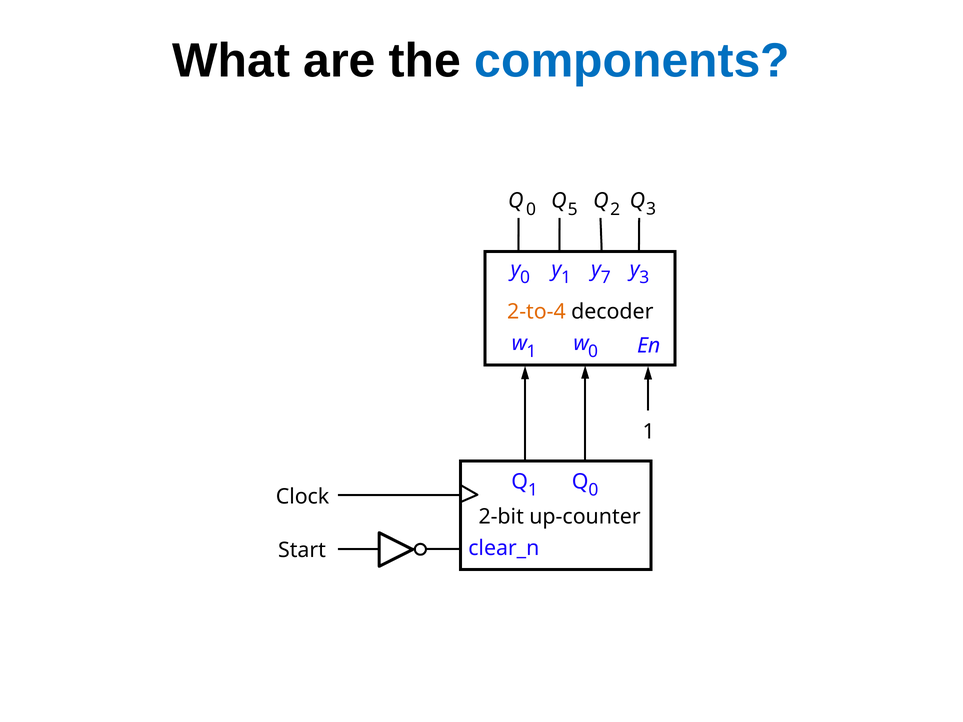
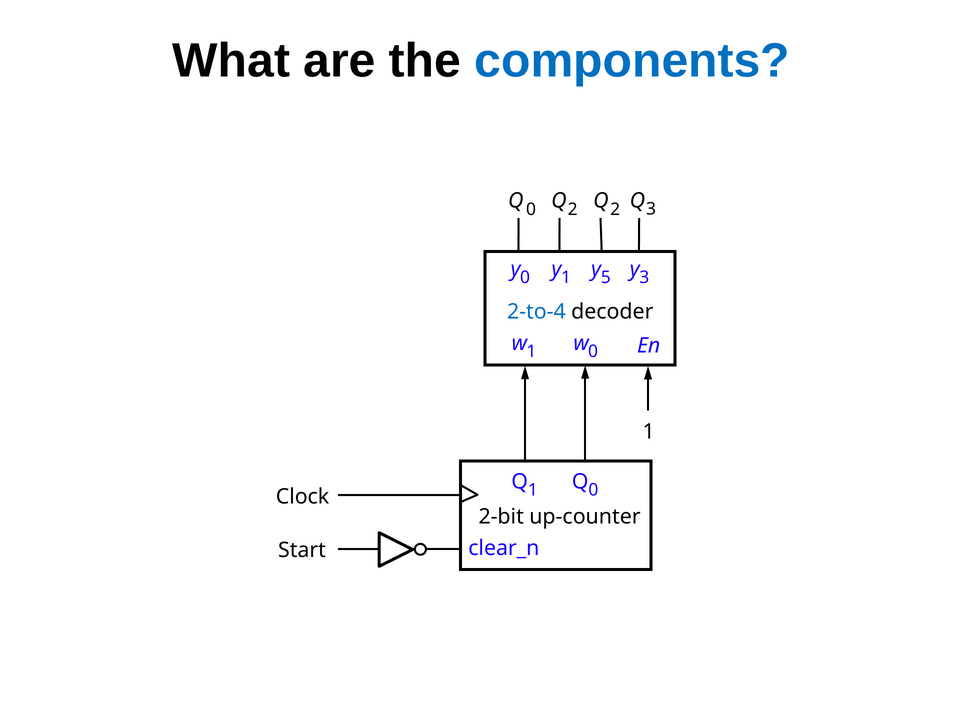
5 at (573, 210): 5 -> 2
7: 7 -> 5
2-to-4 colour: orange -> blue
